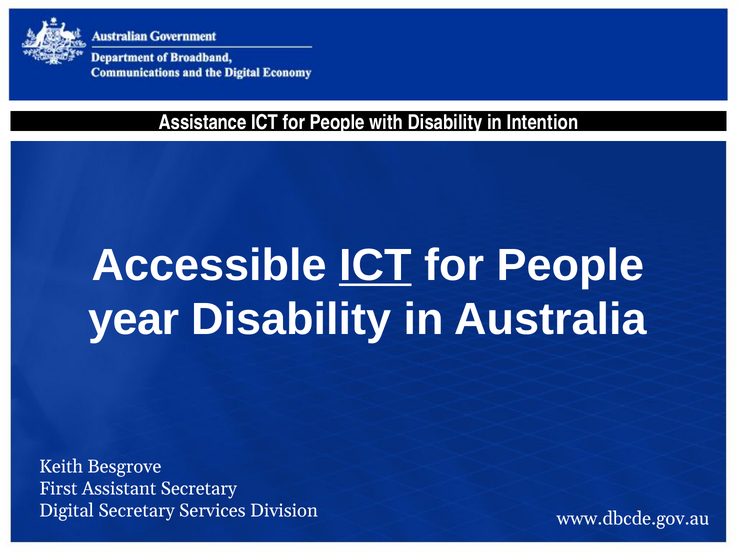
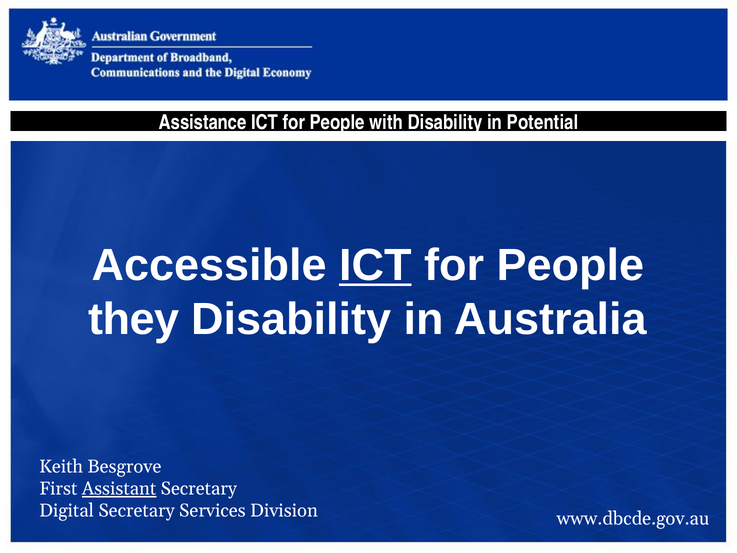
Intention: Intention -> Potential
year: year -> they
Assistant underline: none -> present
